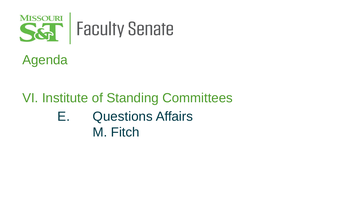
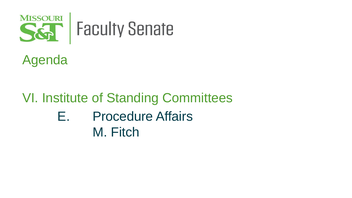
Questions: Questions -> Procedure
